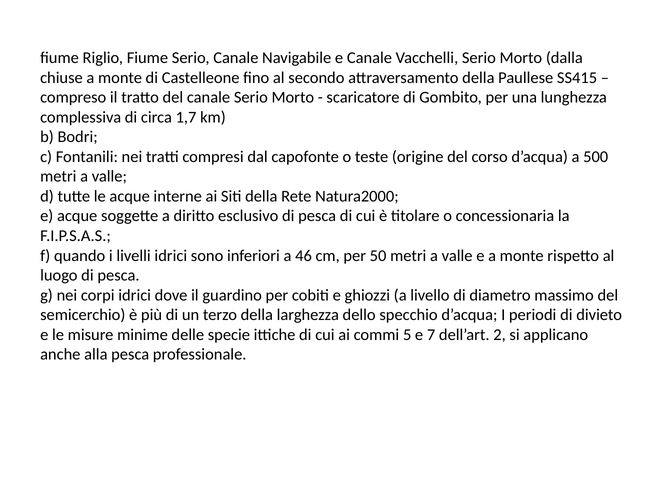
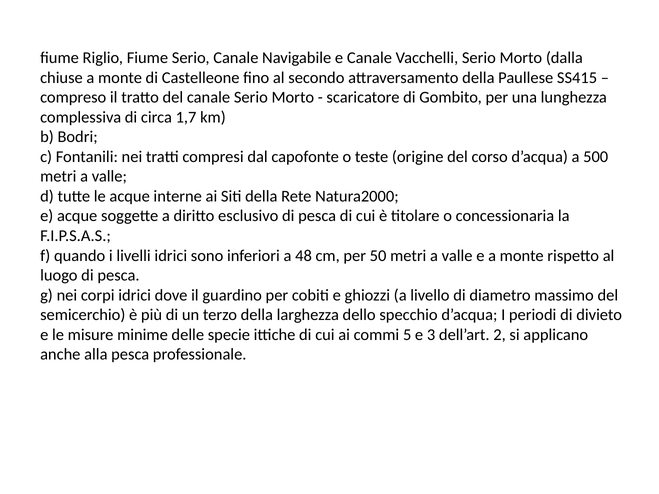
46: 46 -> 48
7: 7 -> 3
